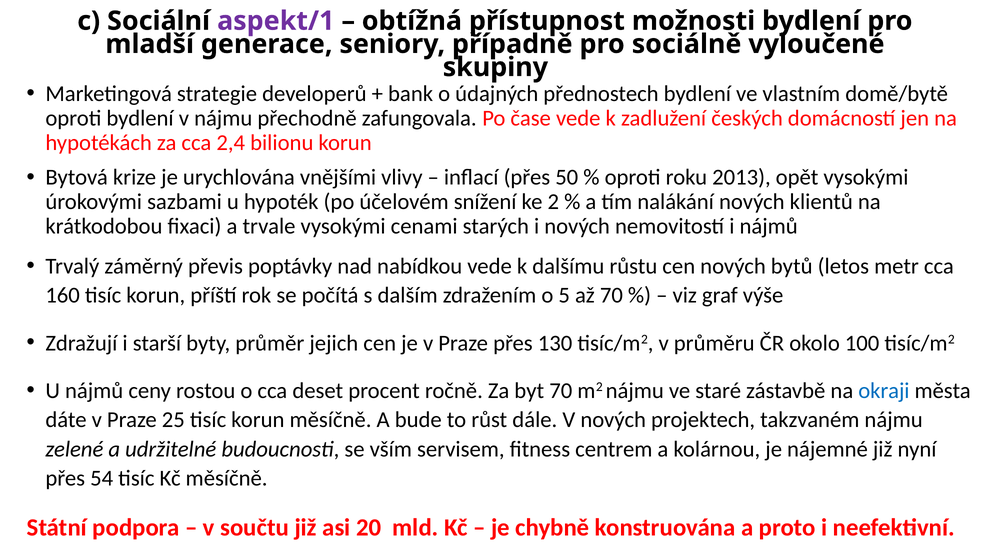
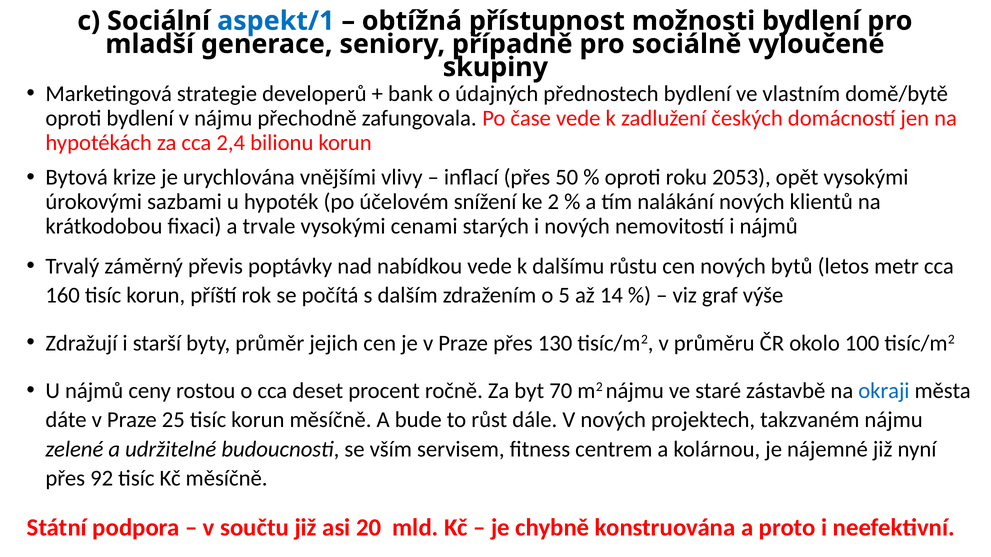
aspekt/1 colour: purple -> blue
2013: 2013 -> 2053
až 70: 70 -> 14
54: 54 -> 92
